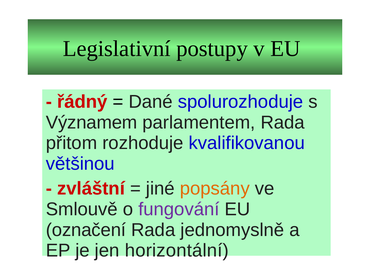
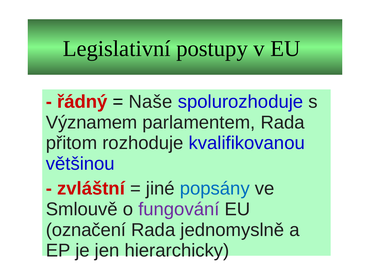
Dané: Dané -> Naše
popsány colour: orange -> blue
horizontální: horizontální -> hierarchicky
